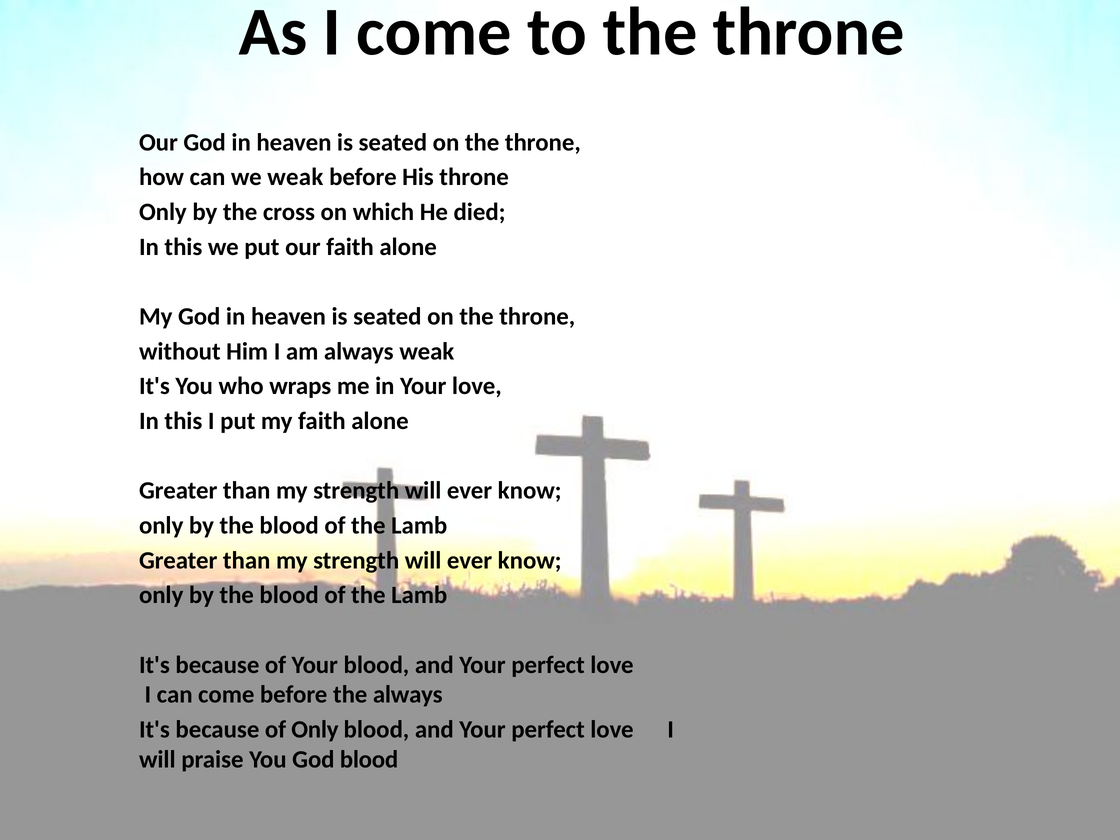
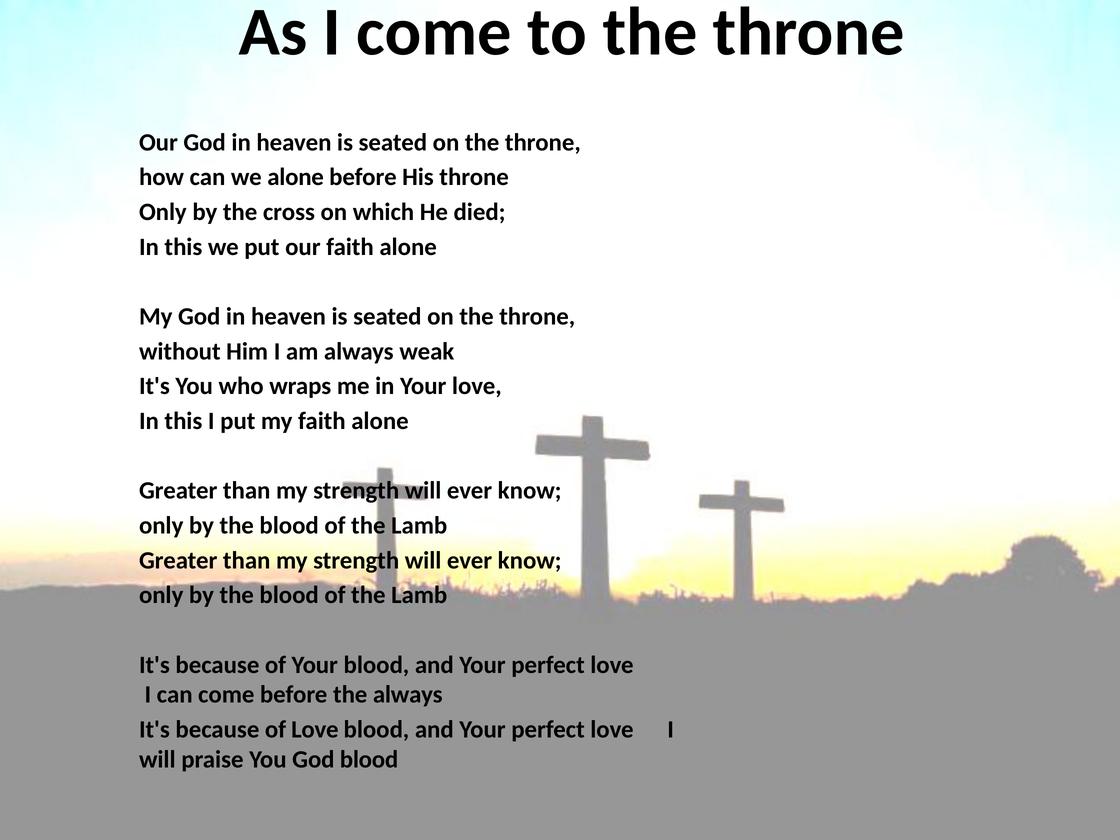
we weak: weak -> alone
of Only: Only -> Love
